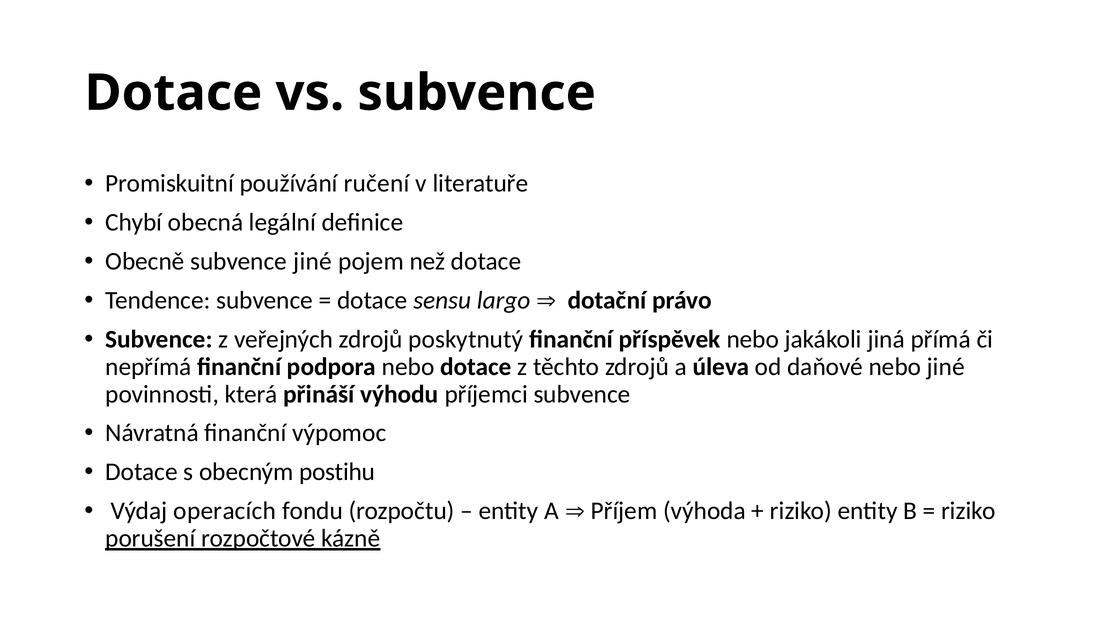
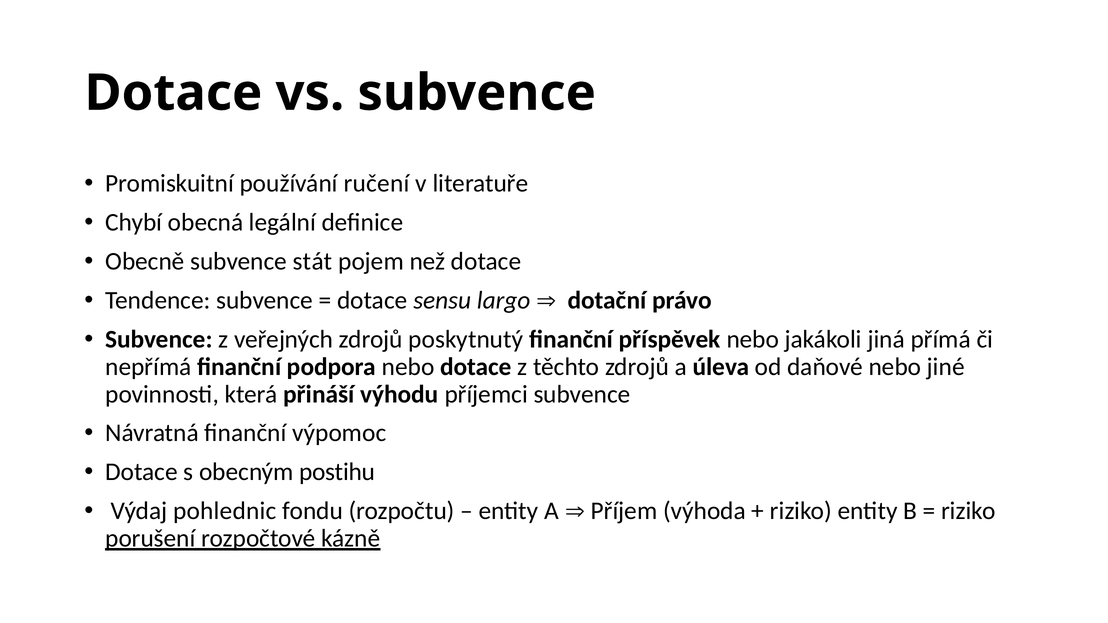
subvence jiné: jiné -> stát
operacích: operacích -> pohlednic
